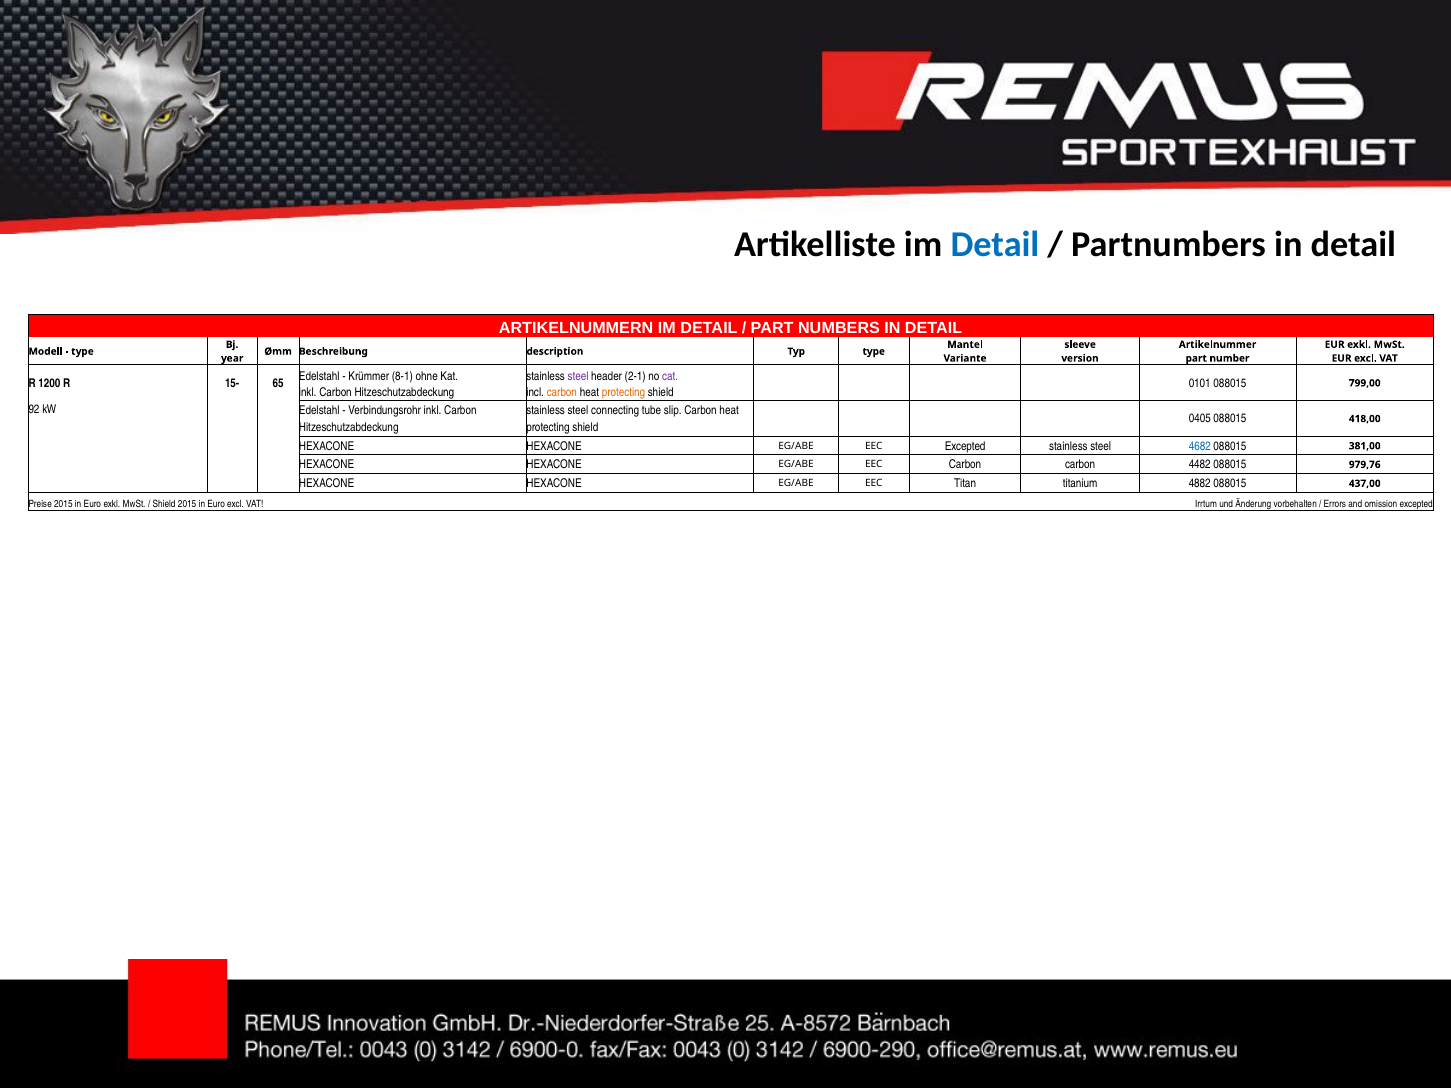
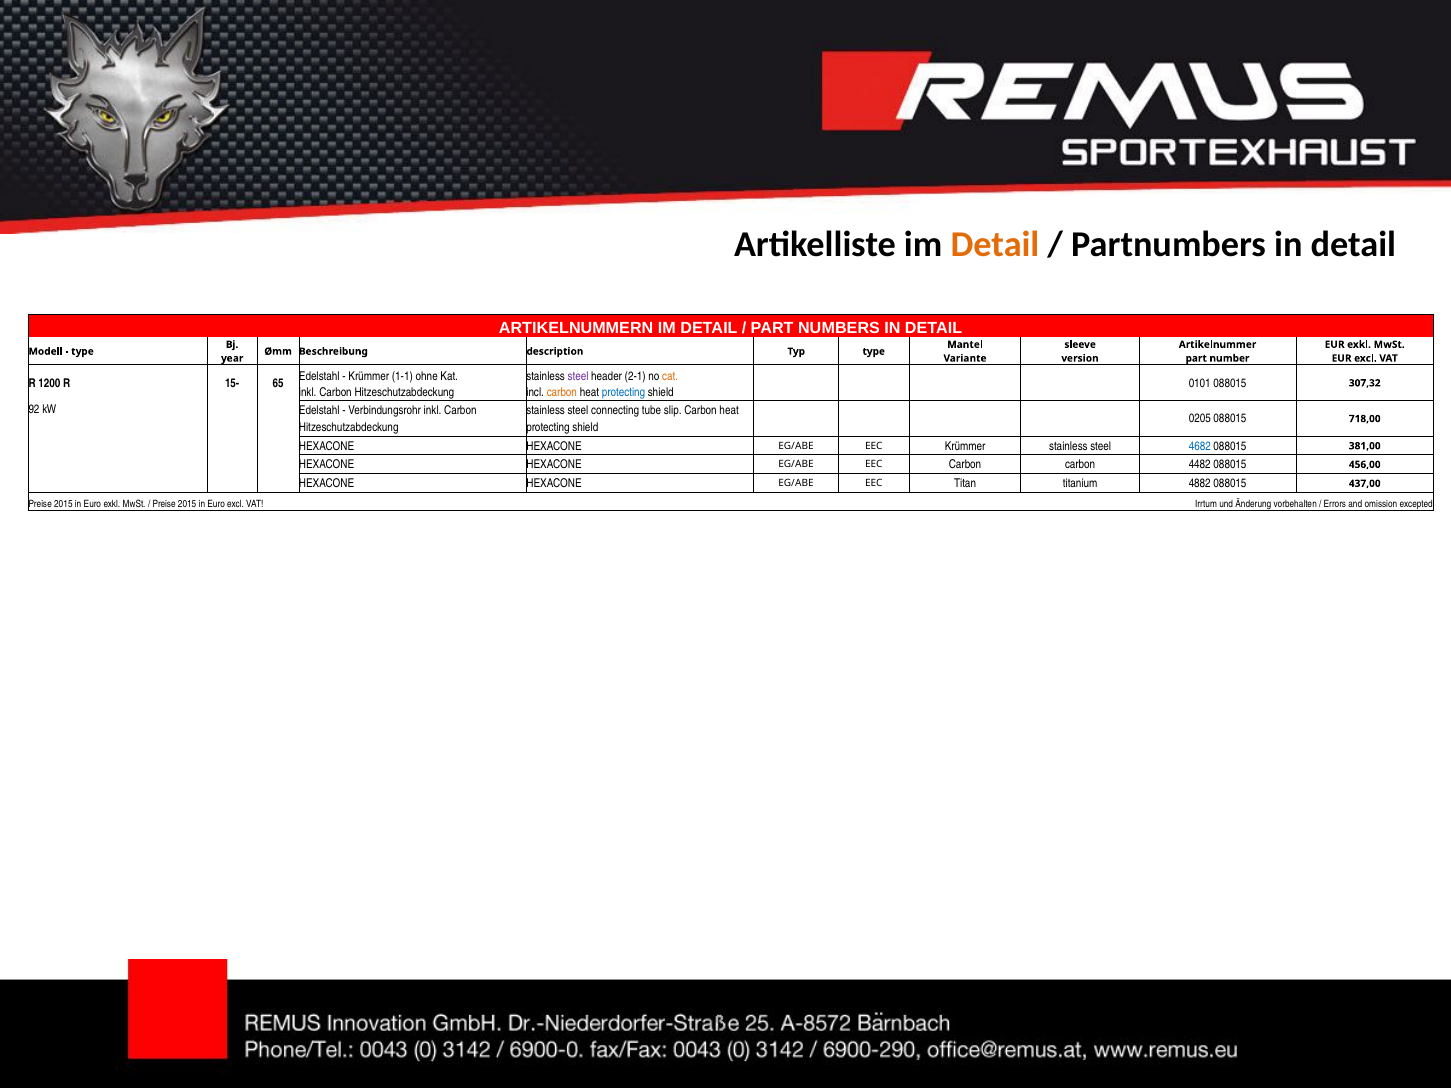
Detail at (995, 244) colour: blue -> orange
8-1: 8-1 -> 1-1
cat colour: purple -> orange
799,00: 799,00 -> 307,32
protecting at (624, 393) colour: orange -> blue
0405: 0405 -> 0205
418,00: 418,00 -> 718,00
EEC Excepted: Excepted -> Krümmer
979,76: 979,76 -> 456,00
Shield at (164, 504): Shield -> Preise
